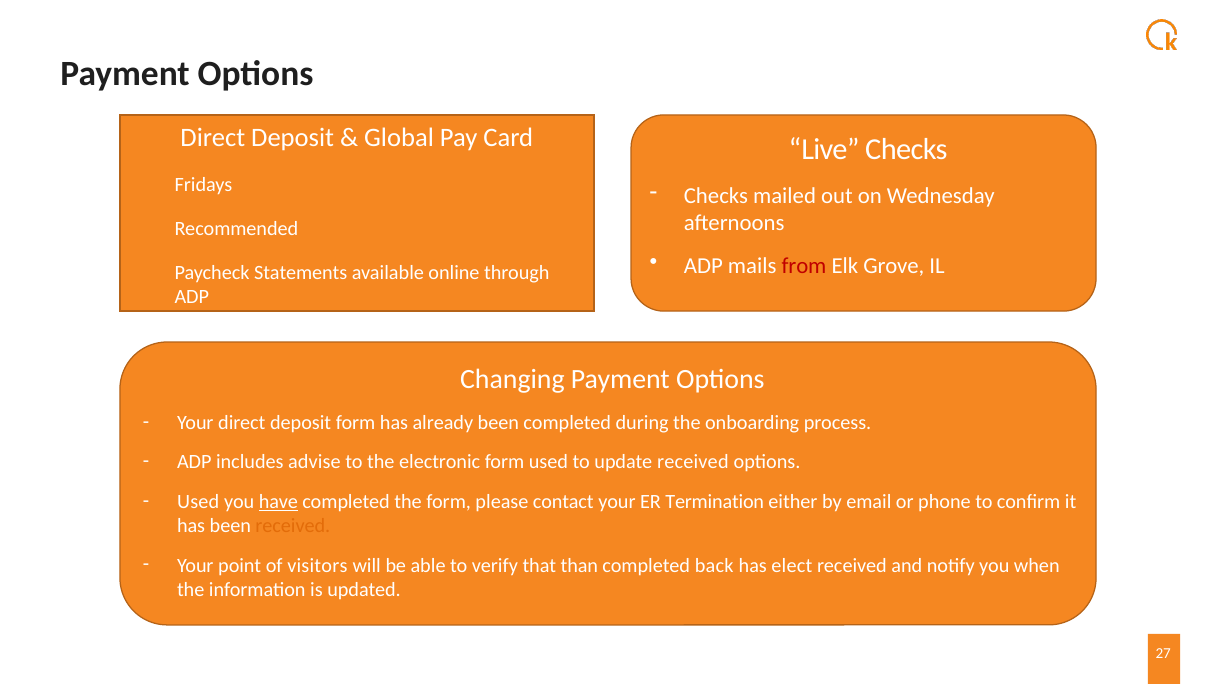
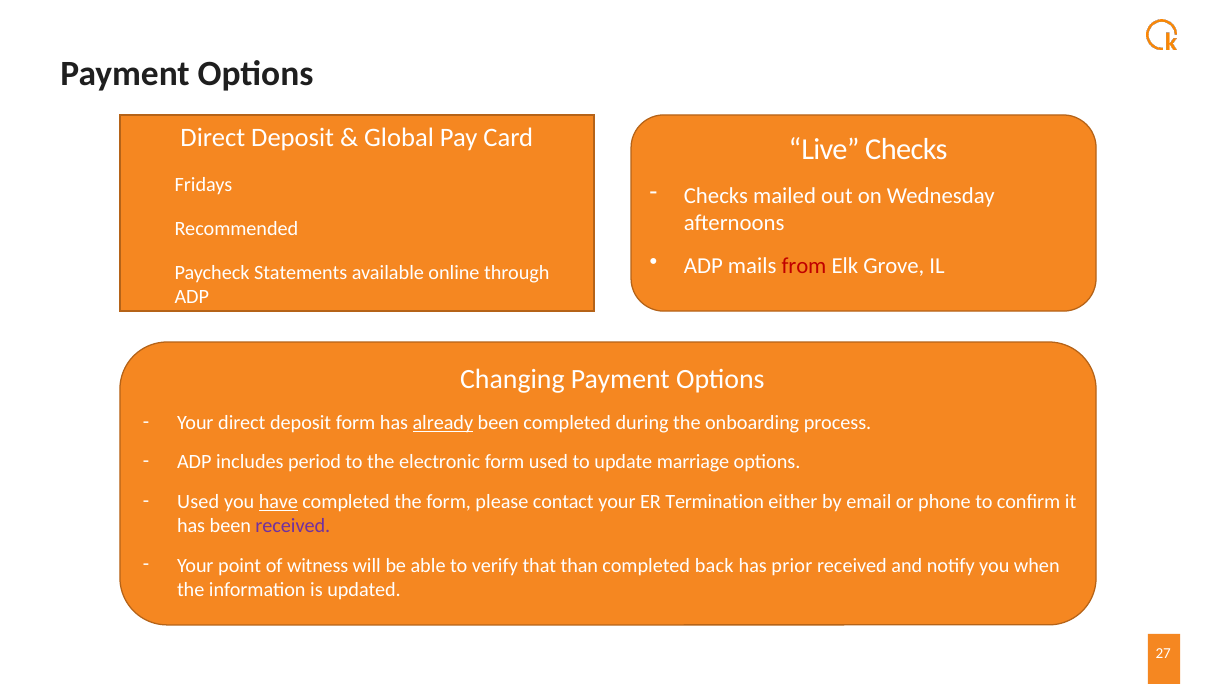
already underline: none -> present
advise: advise -> period
update received: received -> marriage
received at (293, 526) colour: orange -> purple
visitors: visitors -> witness
elect: elect -> prior
